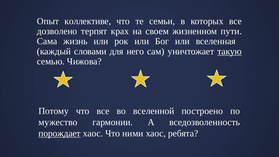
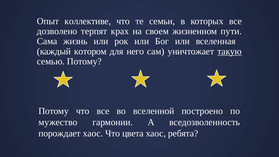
словами: словами -> котором
семью Чижова: Чижова -> Потому
порождает underline: present -> none
ними: ними -> цвета
